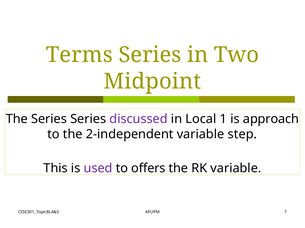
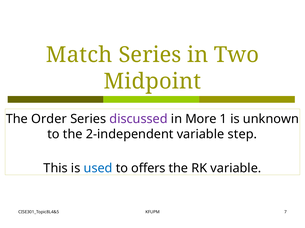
Terms: Terms -> Match
The Series: Series -> Order
Local: Local -> More
approach: approach -> unknown
used colour: purple -> blue
